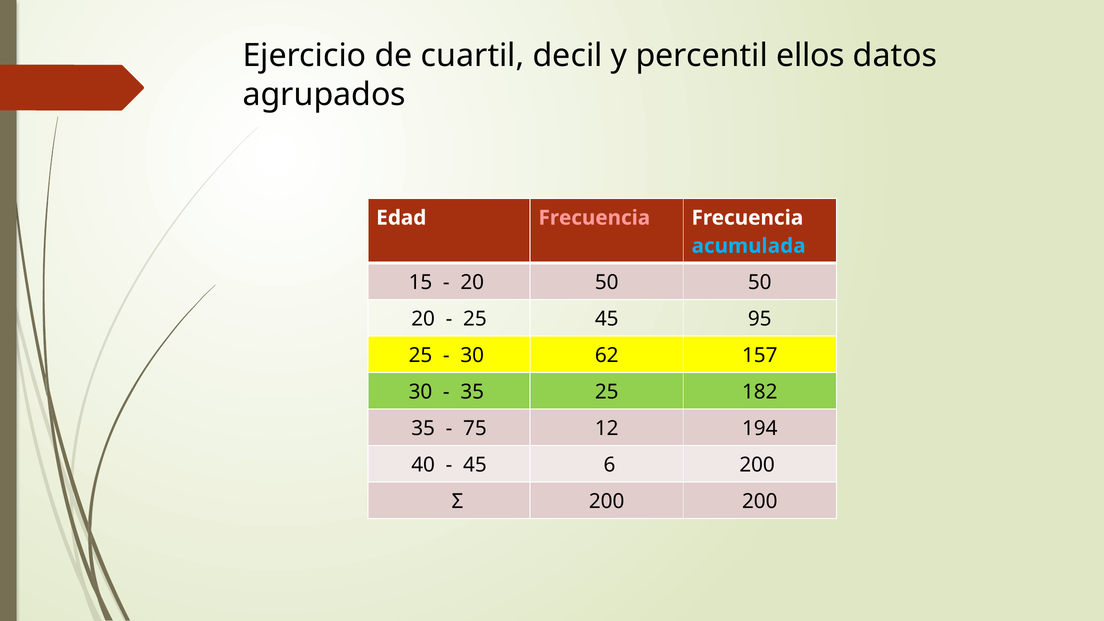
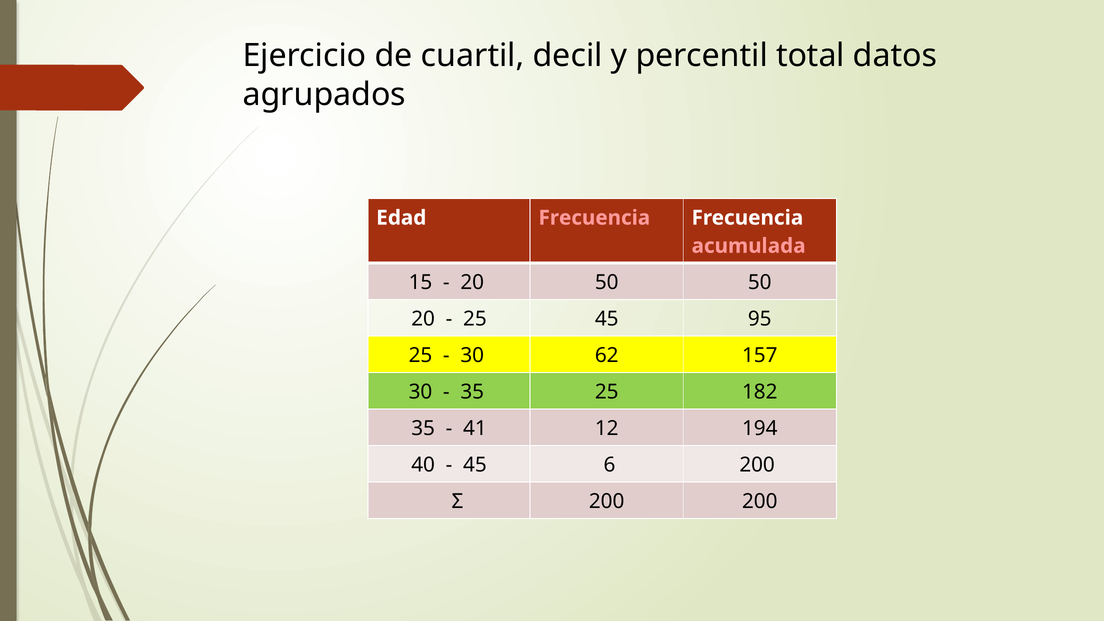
ellos: ellos -> total
acumulada colour: light blue -> pink
75: 75 -> 41
